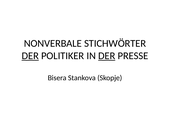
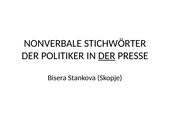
DER at (30, 56) underline: present -> none
